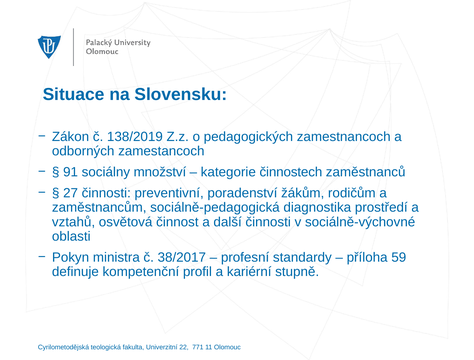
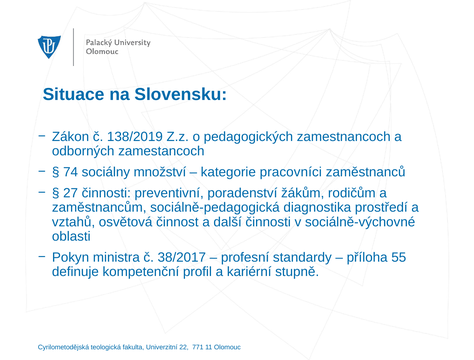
91: 91 -> 74
činnostech: činnostech -> pracovníci
59: 59 -> 55
